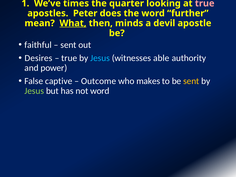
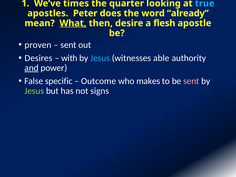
true at (205, 3) colour: pink -> light blue
further: further -> already
minds: minds -> desire
devil: devil -> flesh
faithful: faithful -> proven
true at (69, 58): true -> with
and underline: none -> present
captive: captive -> specific
sent at (191, 81) colour: yellow -> pink
not word: word -> signs
